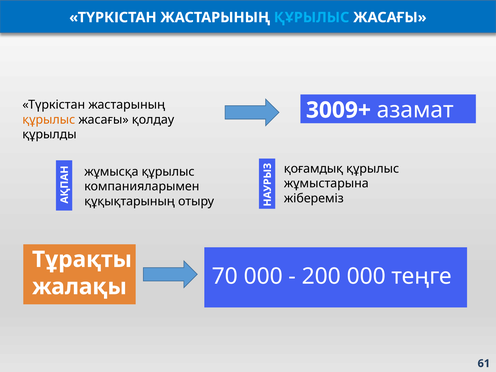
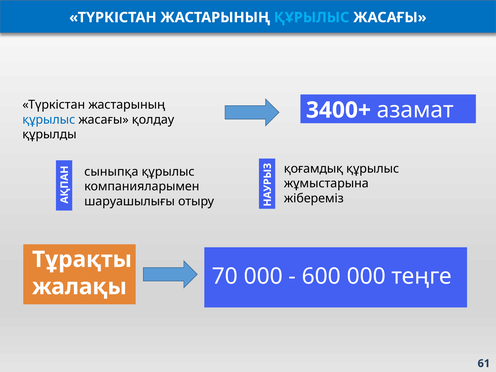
3009+: 3009+ -> 3400+
құрылыс at (49, 120) colour: orange -> blue
жұмысқа: жұмысқа -> сыныпқа
құқықтарының: құқықтарының -> шаруашылығы
200: 200 -> 600
